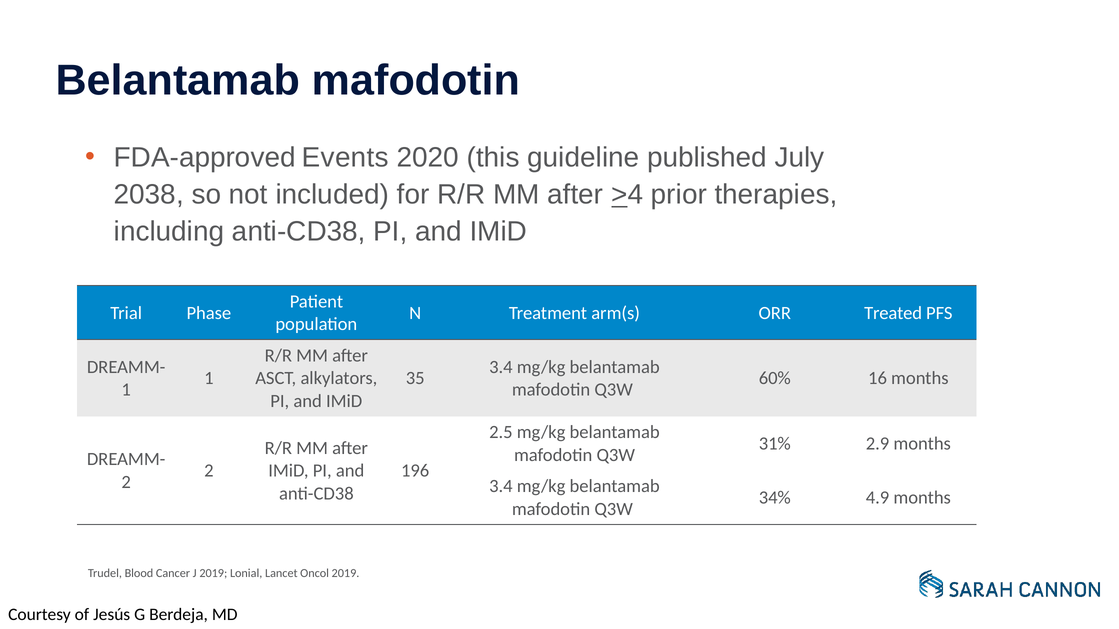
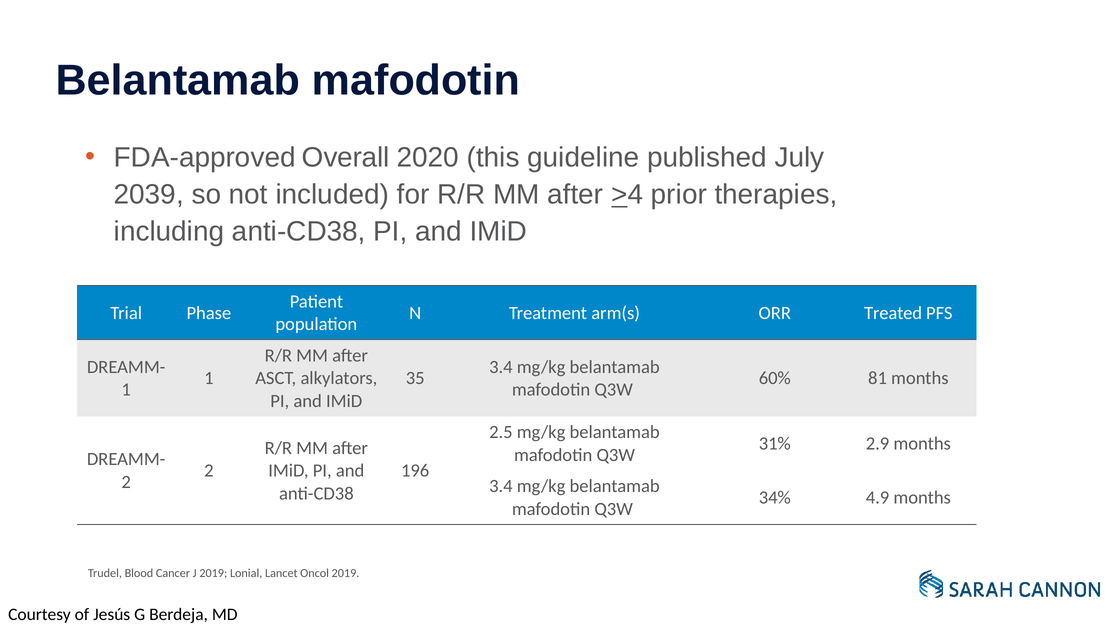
Events: Events -> Overall
2038: 2038 -> 2039
16: 16 -> 81
